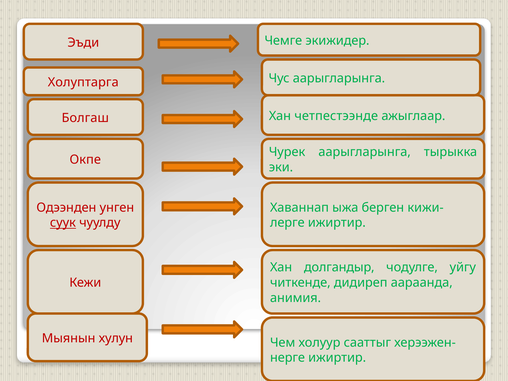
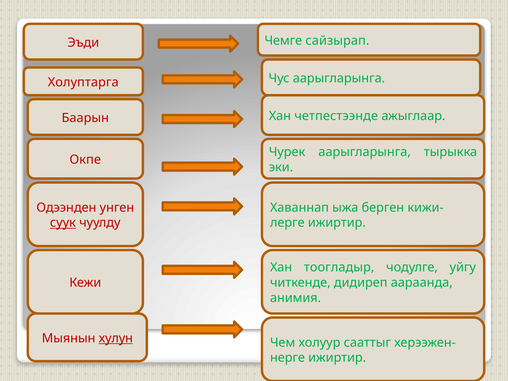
экижидер: экижидер -> сайзырап
Болгаш: Болгаш -> Баарын
долгандыр: долгандыр -> тоогладыр
хулун underline: none -> present
